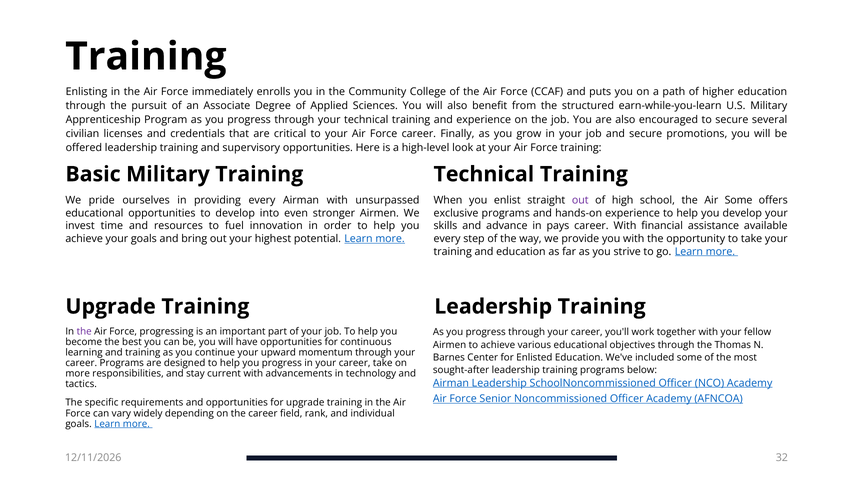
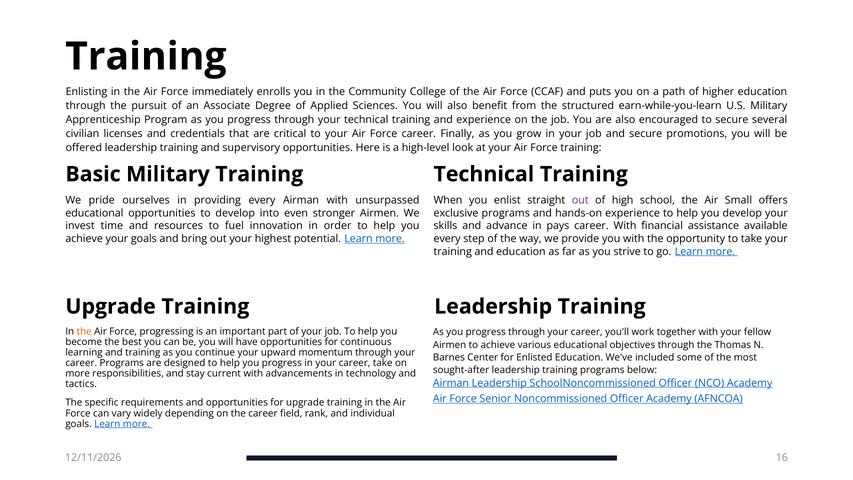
Air Some: Some -> Small
the at (84, 331) colour: purple -> orange
32: 32 -> 16
